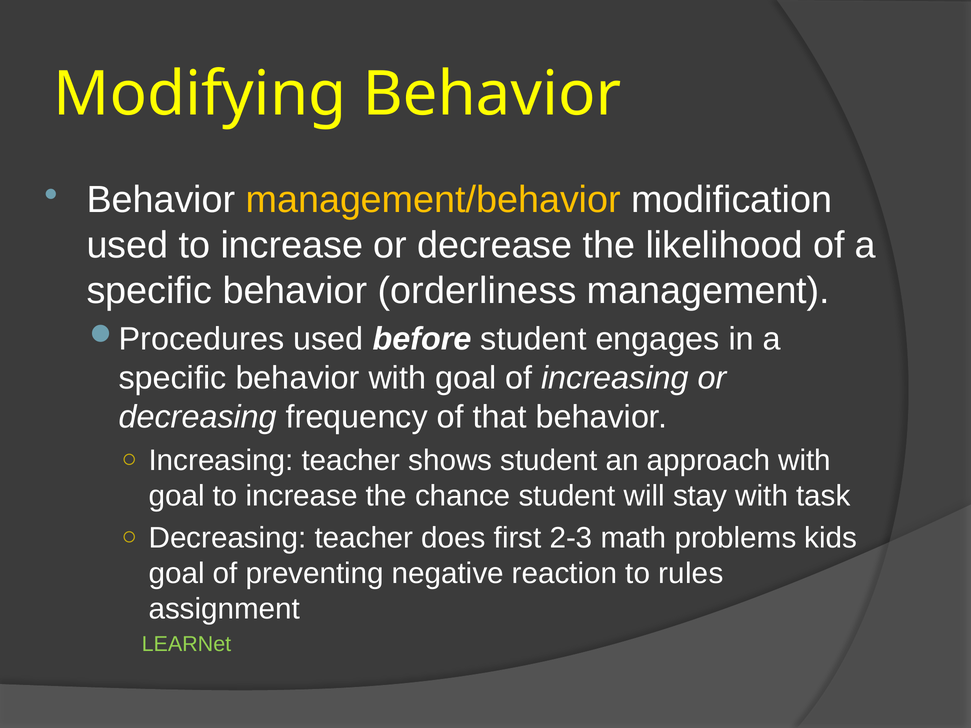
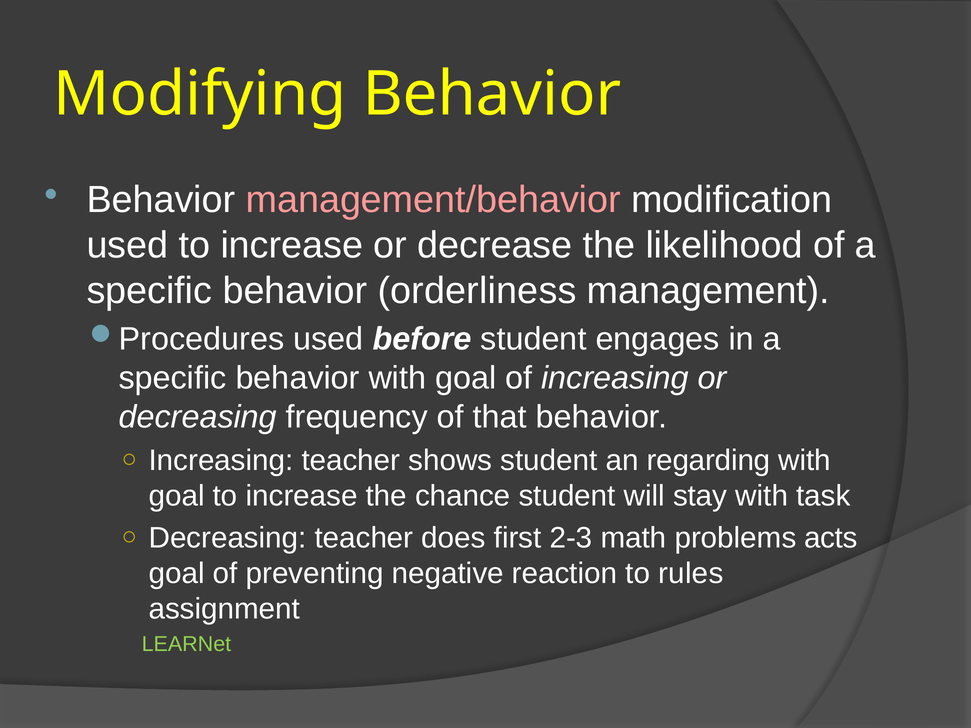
management/behavior colour: yellow -> pink
approach: approach -> regarding
kids: kids -> acts
